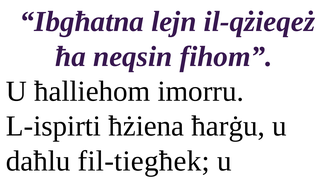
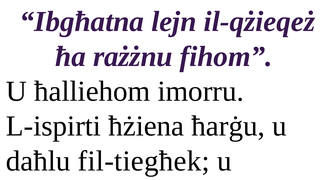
neqsin: neqsin -> rażżnu
